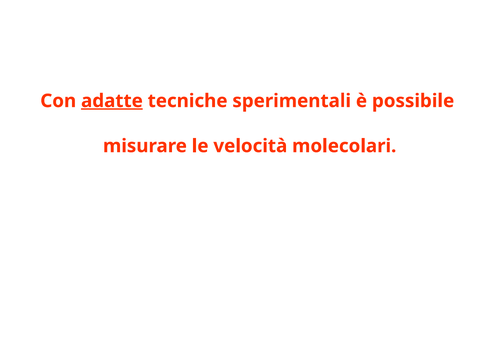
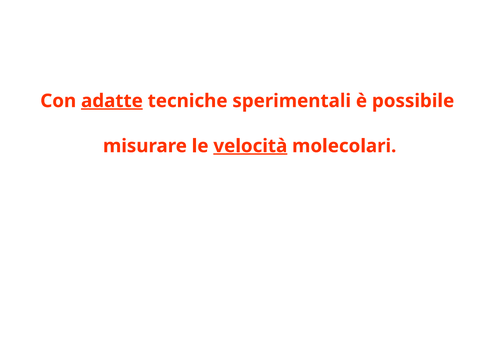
velocità underline: none -> present
